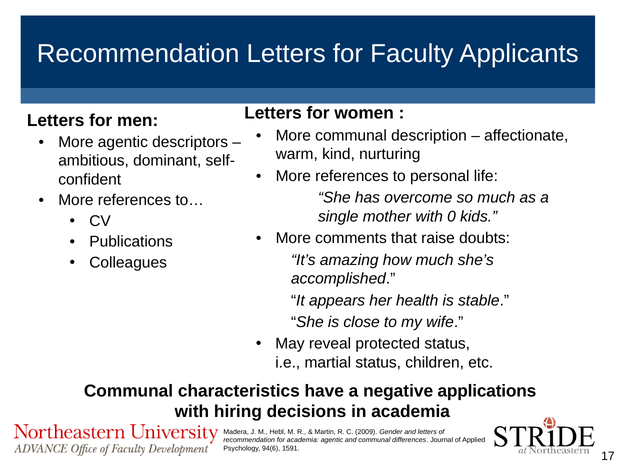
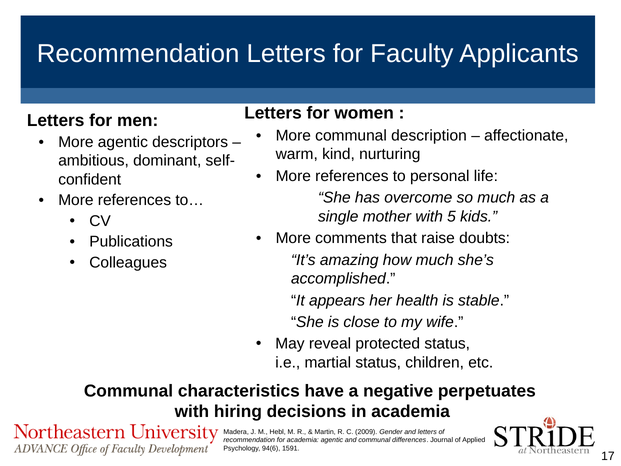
0: 0 -> 5
applications: applications -> perpetuates
